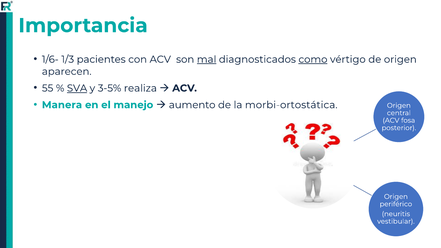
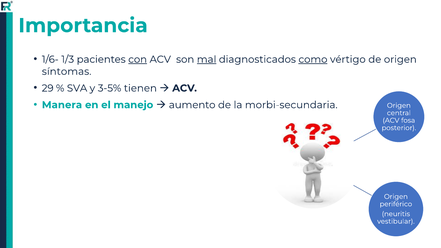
con underline: none -> present
aparecen: aparecen -> síntomas
55: 55 -> 29
SVA underline: present -> none
realiza: realiza -> tienen
morbi-ortostática: morbi-ortostática -> morbi-secundaria
